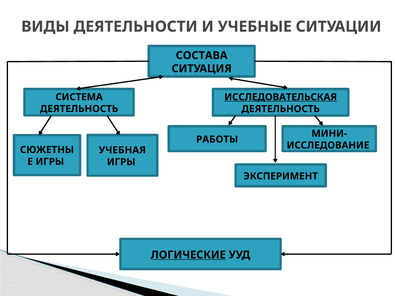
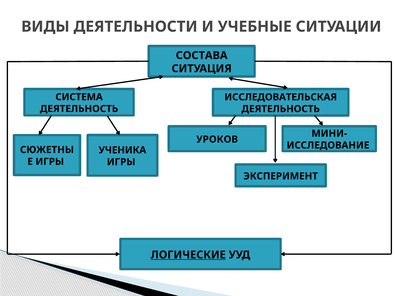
ИССЛЕДОВАТЕЛЬСКАЯ underline: present -> none
РАБОТЫ: РАБОТЫ -> УРОКОВ
УЧЕБНАЯ: УЧЕБНАЯ -> УЧЕНИКА
